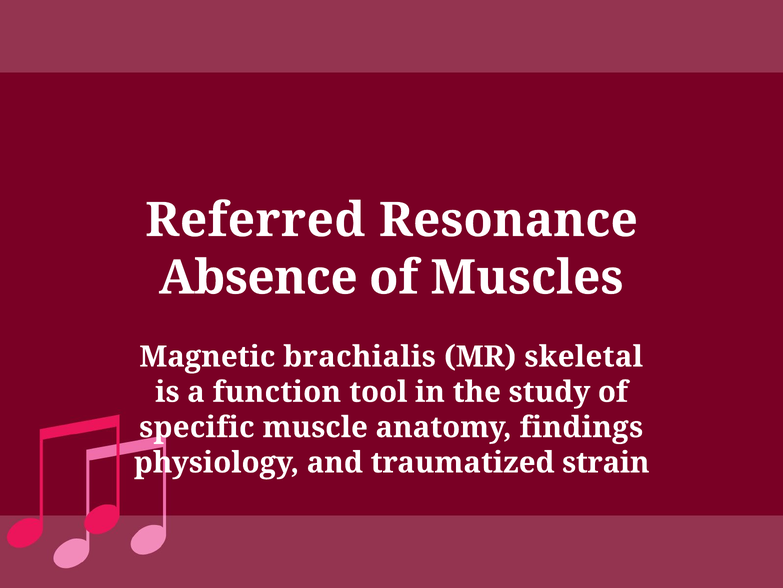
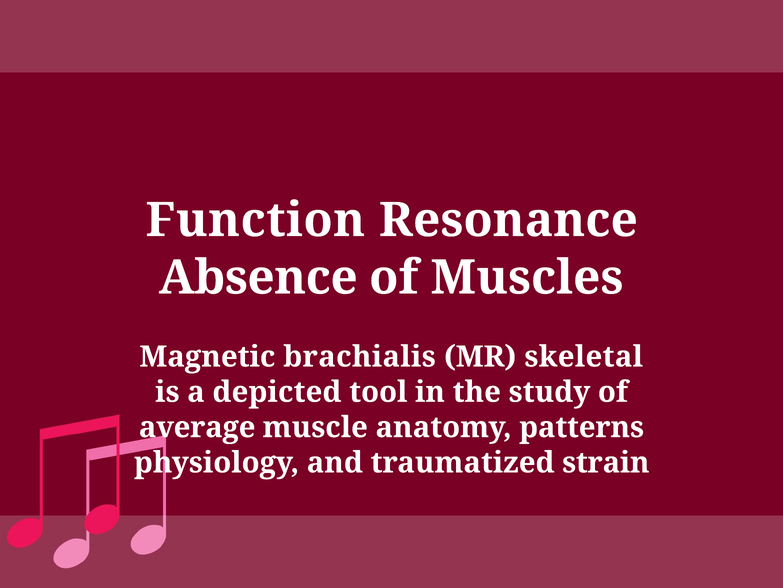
Referred: Referred -> Function
function: function -> depicted
specific: specific -> average
findings: findings -> patterns
